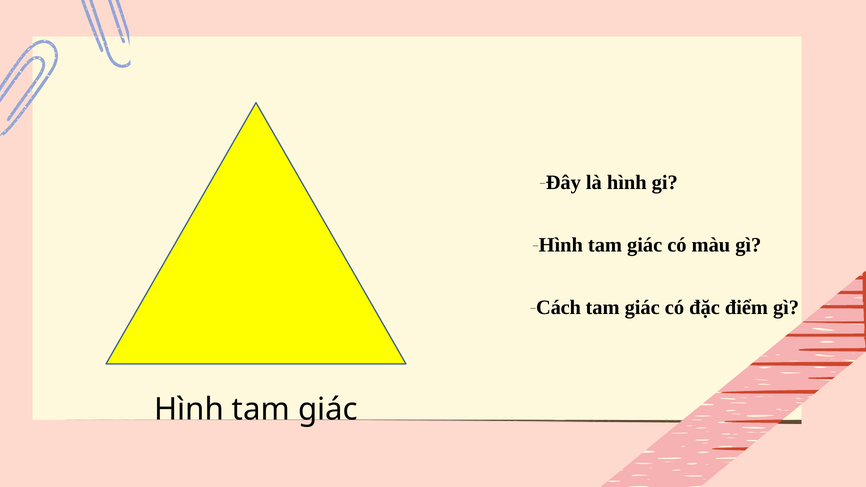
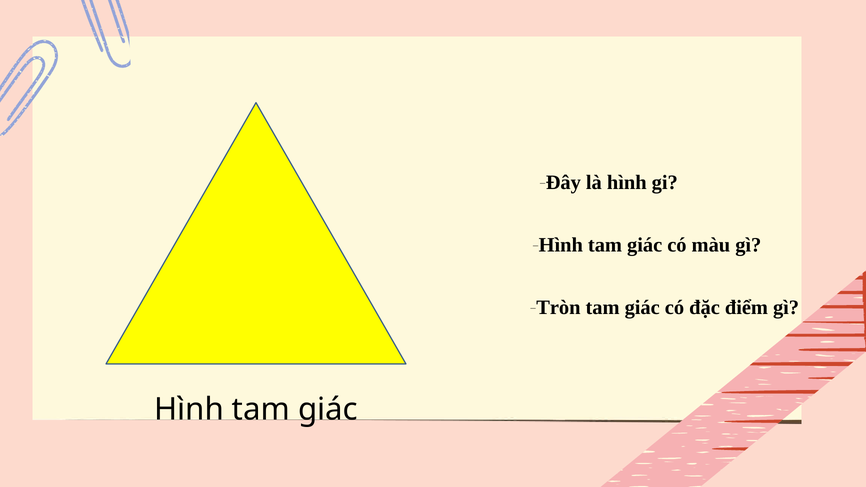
Cách: Cách -> Tròn
